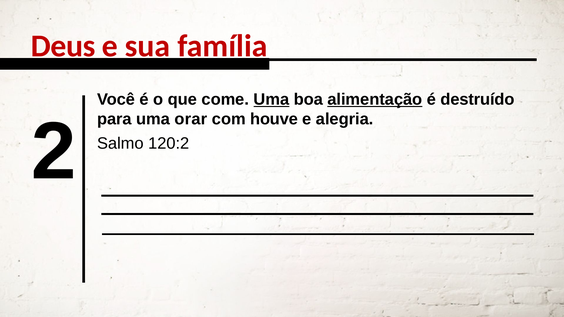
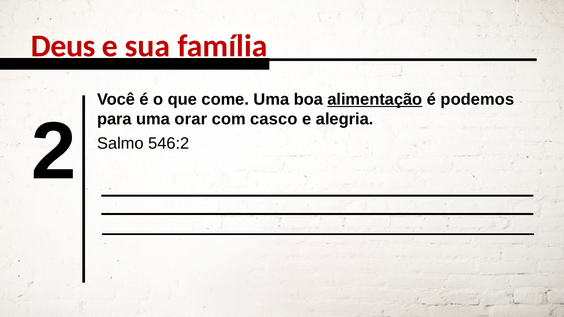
Uma at (271, 100) underline: present -> none
destruído: destruído -> podemos
houve: houve -> casco
120:2: 120:2 -> 546:2
